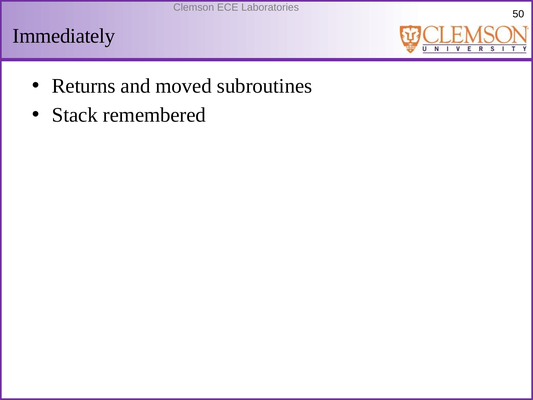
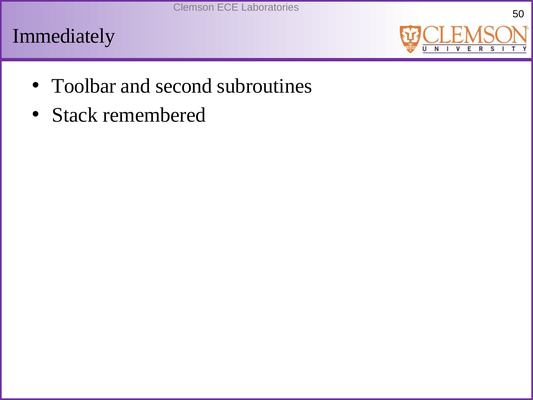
Returns: Returns -> Toolbar
moved: moved -> second
